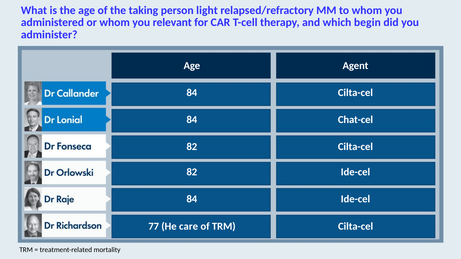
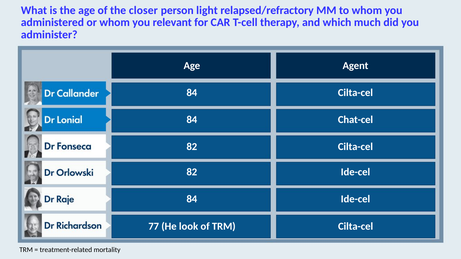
taking: taking -> closer
begin: begin -> much
care: care -> look
